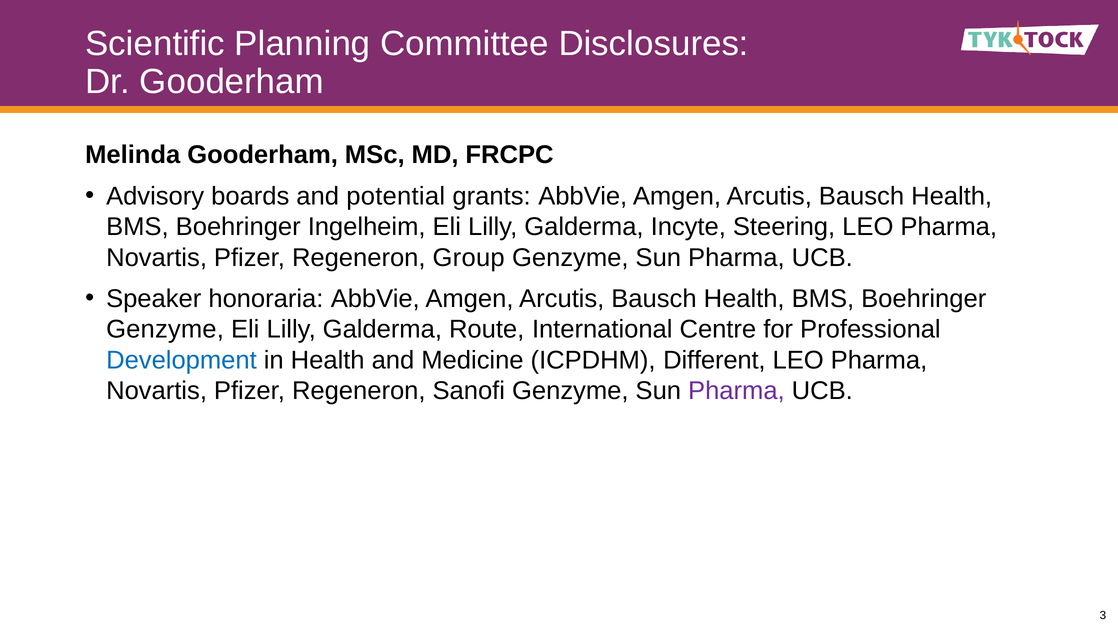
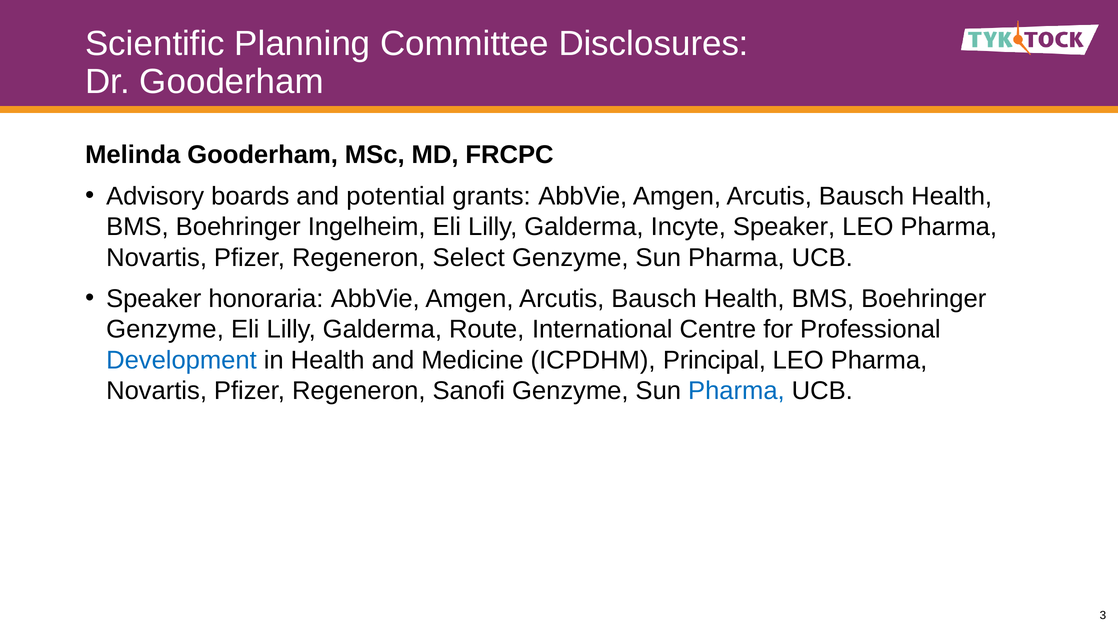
Incyte Steering: Steering -> Speaker
Group: Group -> Select
Different: Different -> Principal
Pharma at (736, 391) colour: purple -> blue
